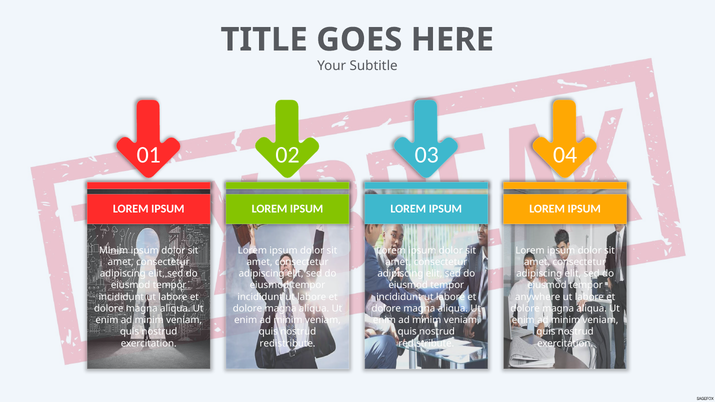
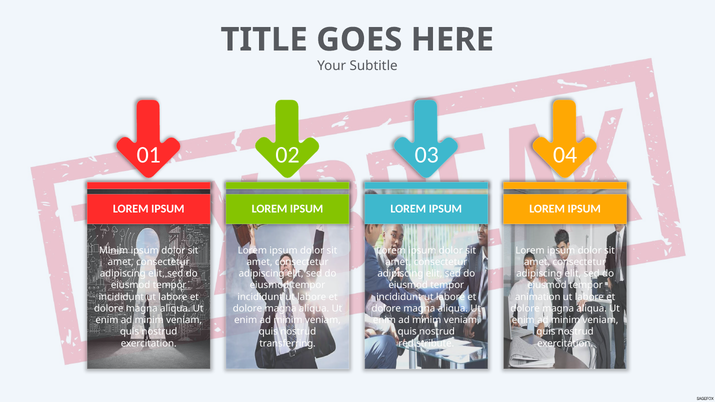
anywhere: anywhere -> animation
redistribute at (288, 343): redistribute -> transferring
